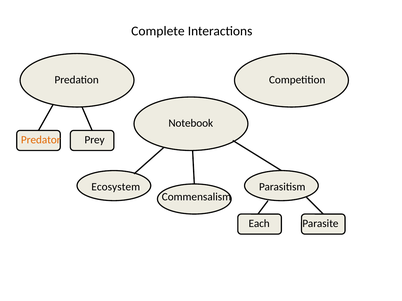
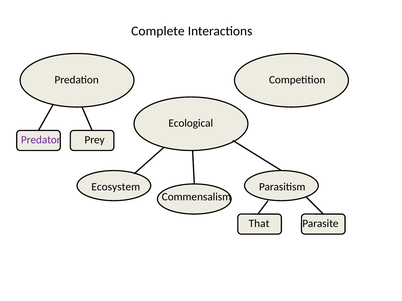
Notebook: Notebook -> Ecological
Predator colour: orange -> purple
Each: Each -> That
